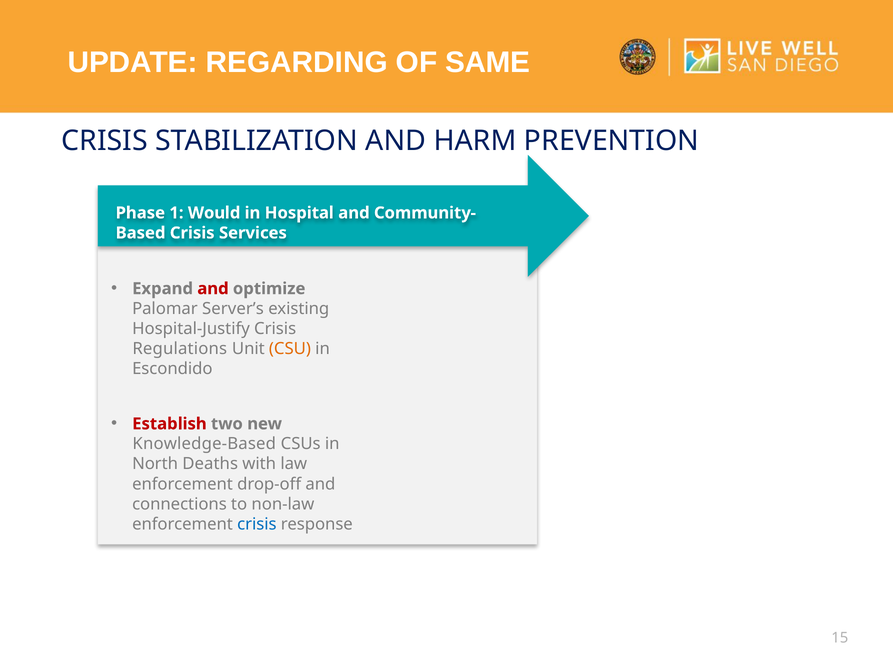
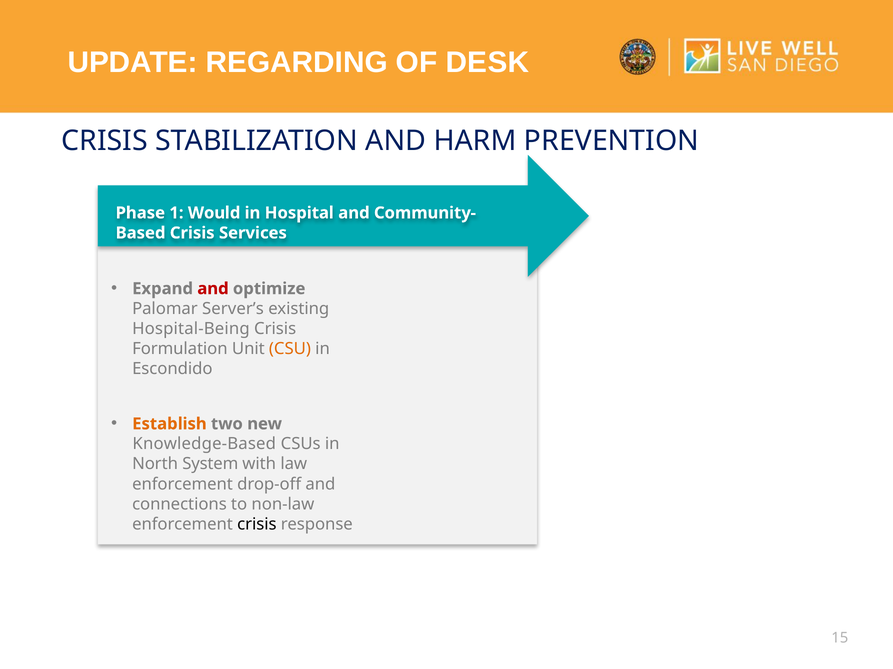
SAME: SAME -> DESK
Hospital-Justify: Hospital-Justify -> Hospital-Being
Regulations: Regulations -> Formulation
Establish colour: red -> orange
Deaths: Deaths -> System
crisis at (257, 525) colour: blue -> black
